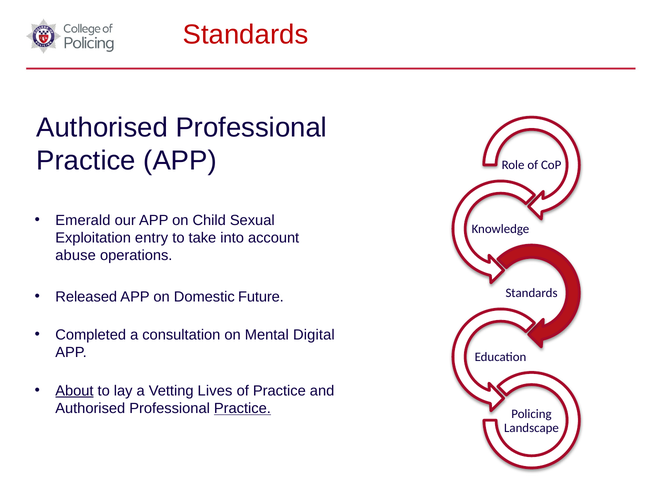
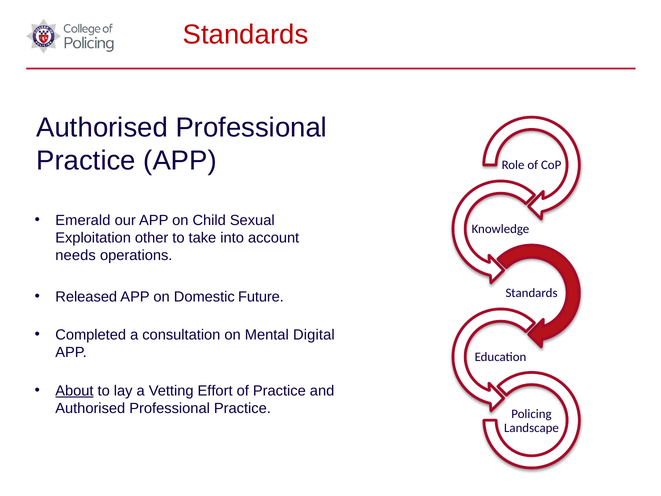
entry: entry -> other
abuse: abuse -> needs
Lives: Lives -> Effort
Practice at (242, 408) underline: present -> none
